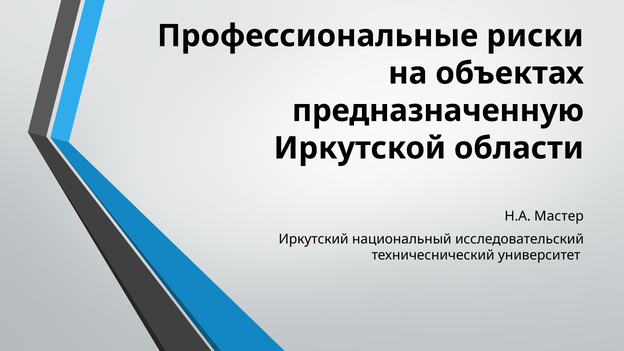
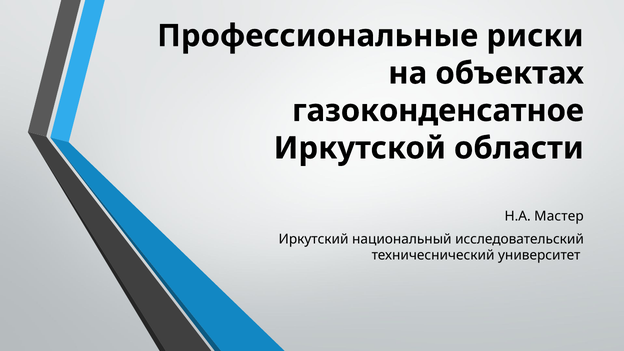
предназначенную: предназначенную -> газоконденсатное
